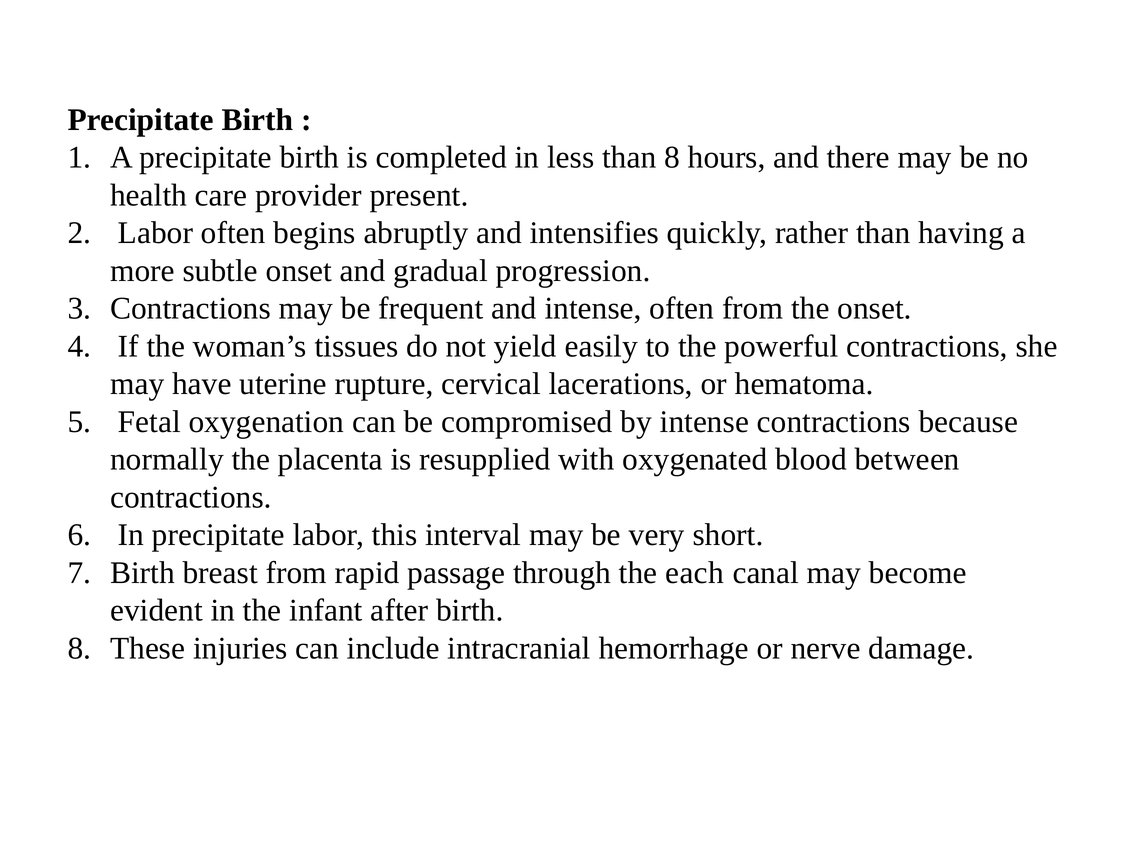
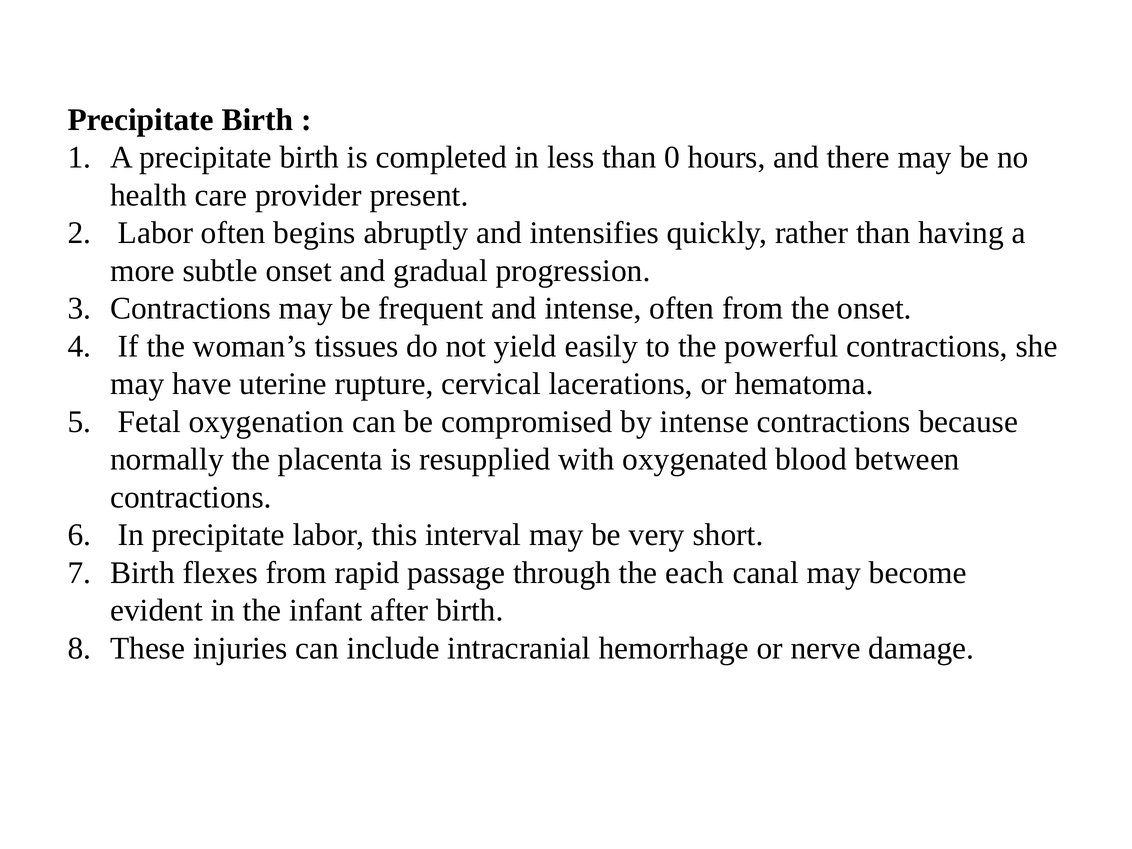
than 8: 8 -> 0
breast: breast -> flexes
